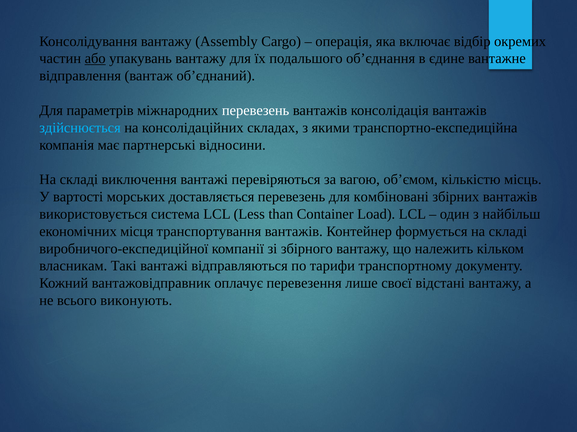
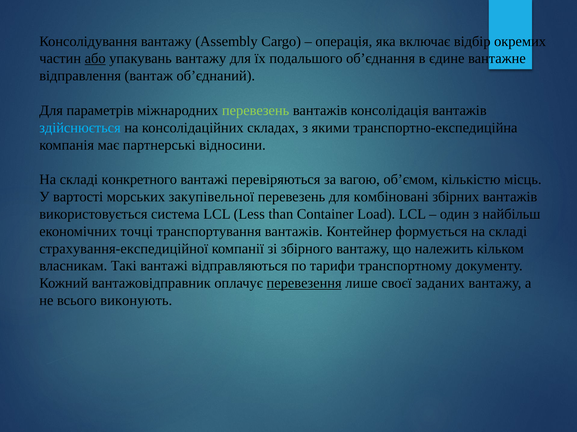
перевезень at (256, 111) colour: white -> light green
виключення: виключення -> конкретного
доставляється: доставляється -> закупівельної
місця: місця -> точці
виробничого-експедиційної: виробничого-експедиційної -> страхування-експедиційної
перевезення underline: none -> present
відстані: відстані -> заданих
